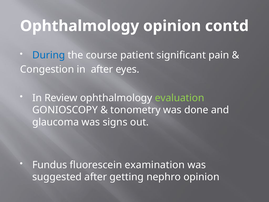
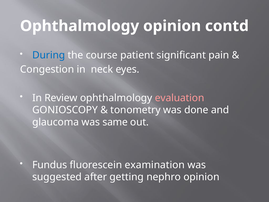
in after: after -> neck
evaluation colour: light green -> pink
signs: signs -> same
